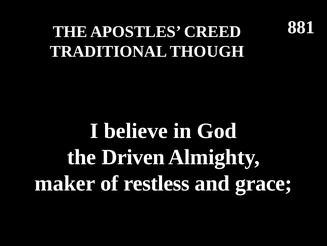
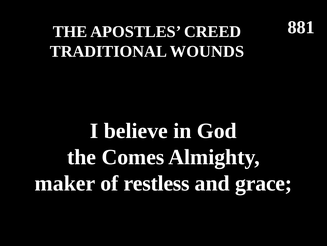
THOUGH: THOUGH -> WOUNDS
Driven: Driven -> Comes
